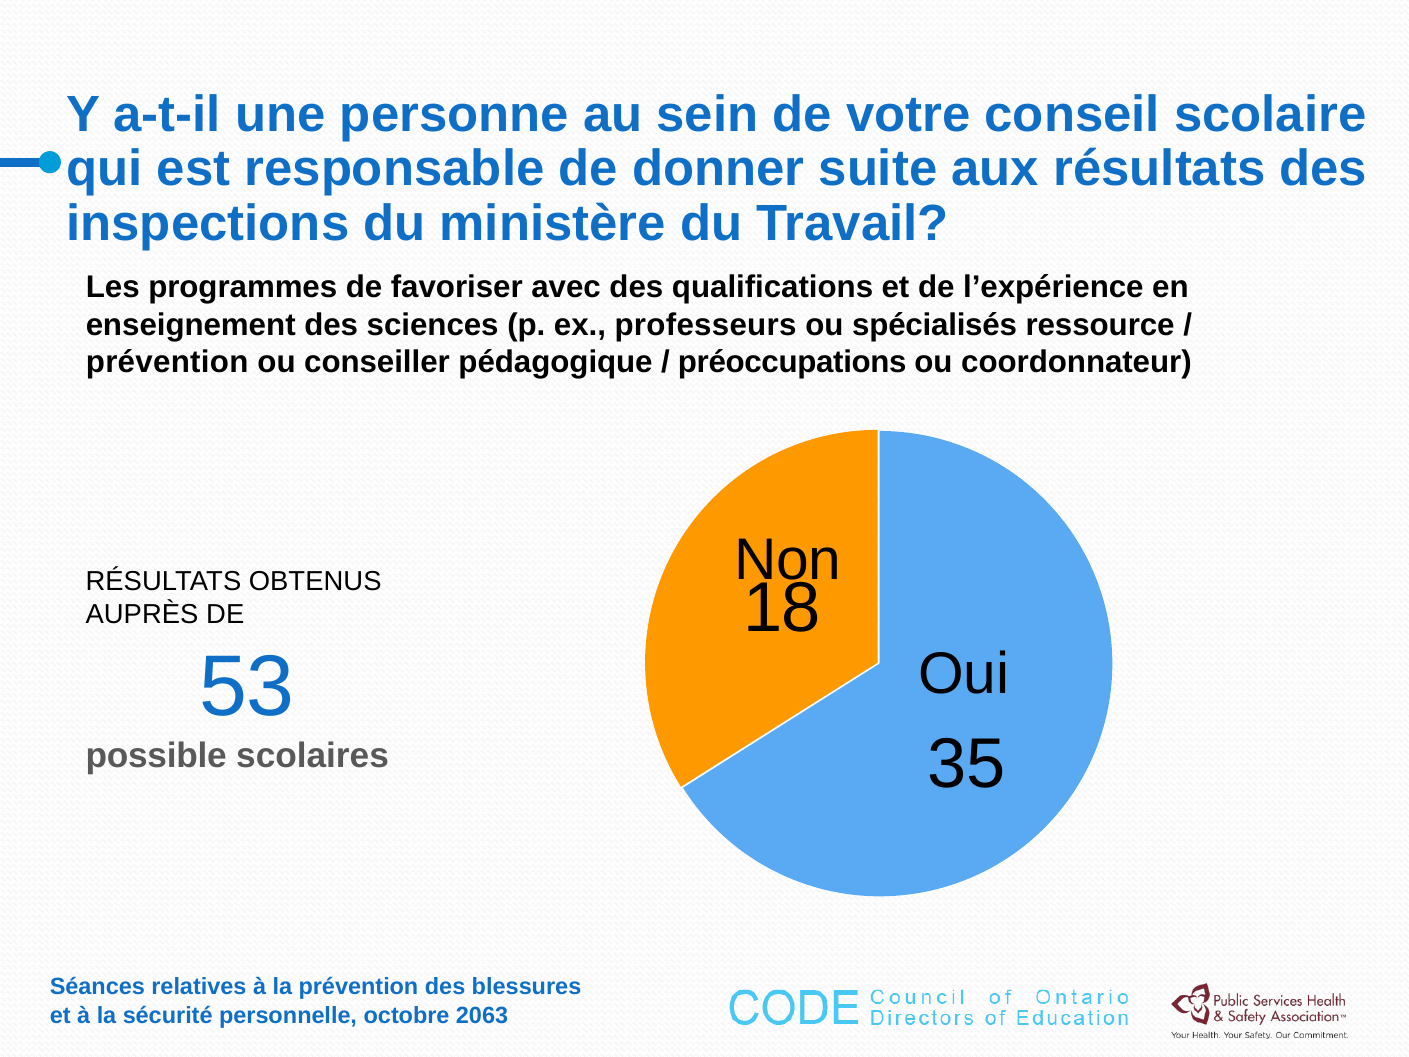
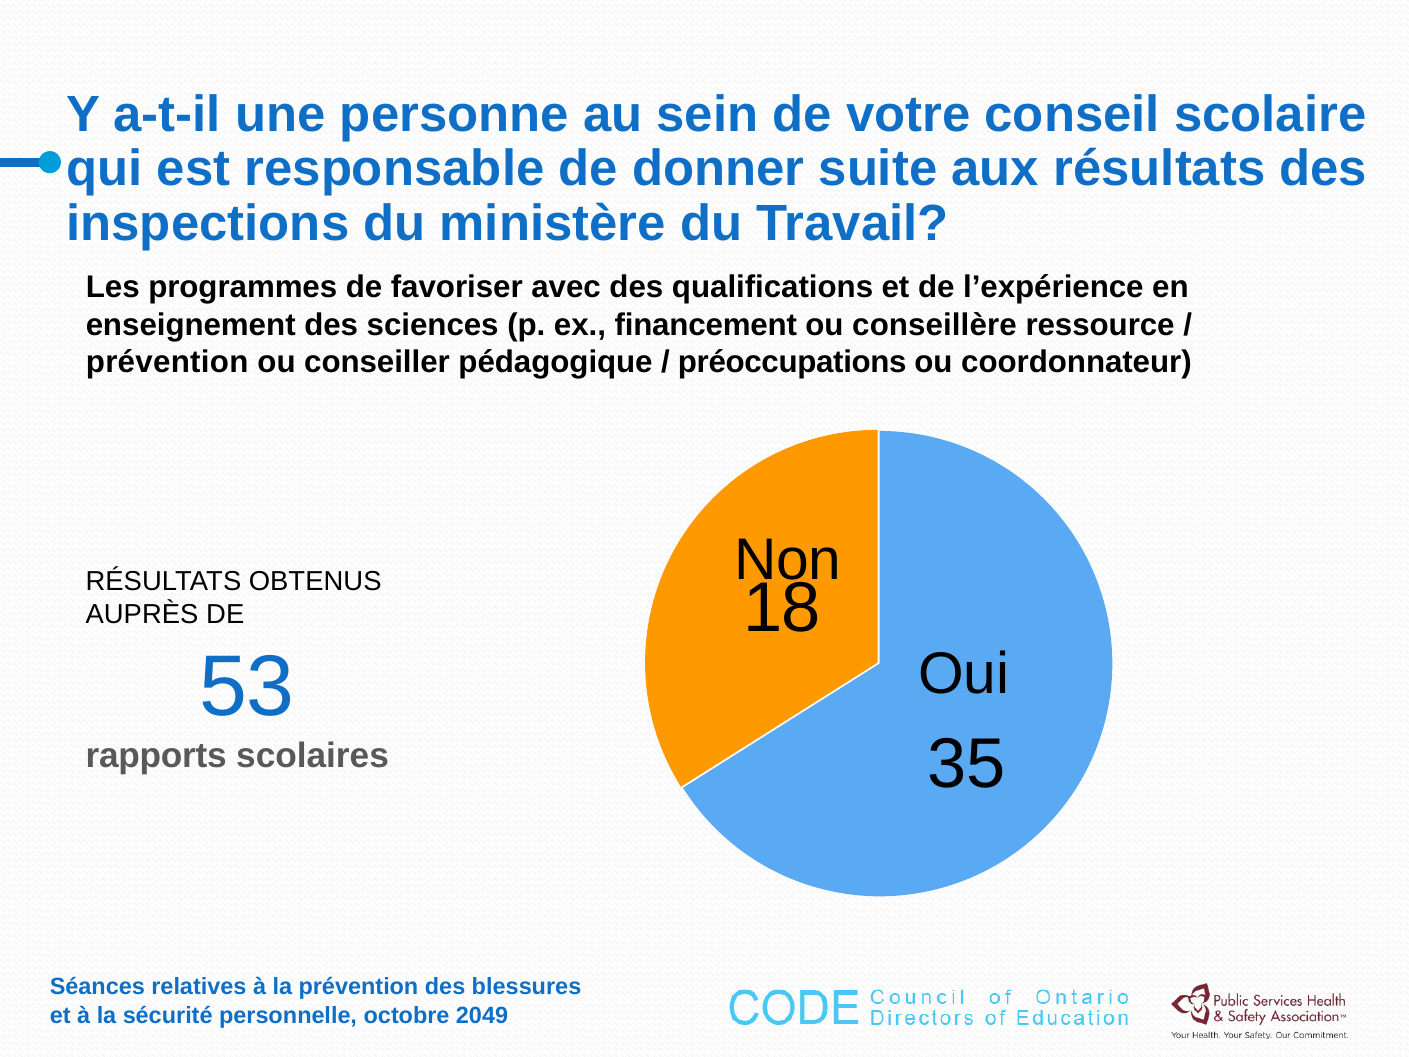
professeurs: professeurs -> financement
spécialisés: spécialisés -> conseillère
possible: possible -> rapports
2063: 2063 -> 2049
